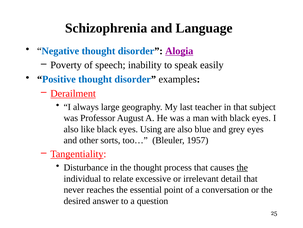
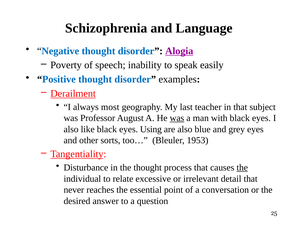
large: large -> most
was at (177, 118) underline: none -> present
1957: 1957 -> 1953
